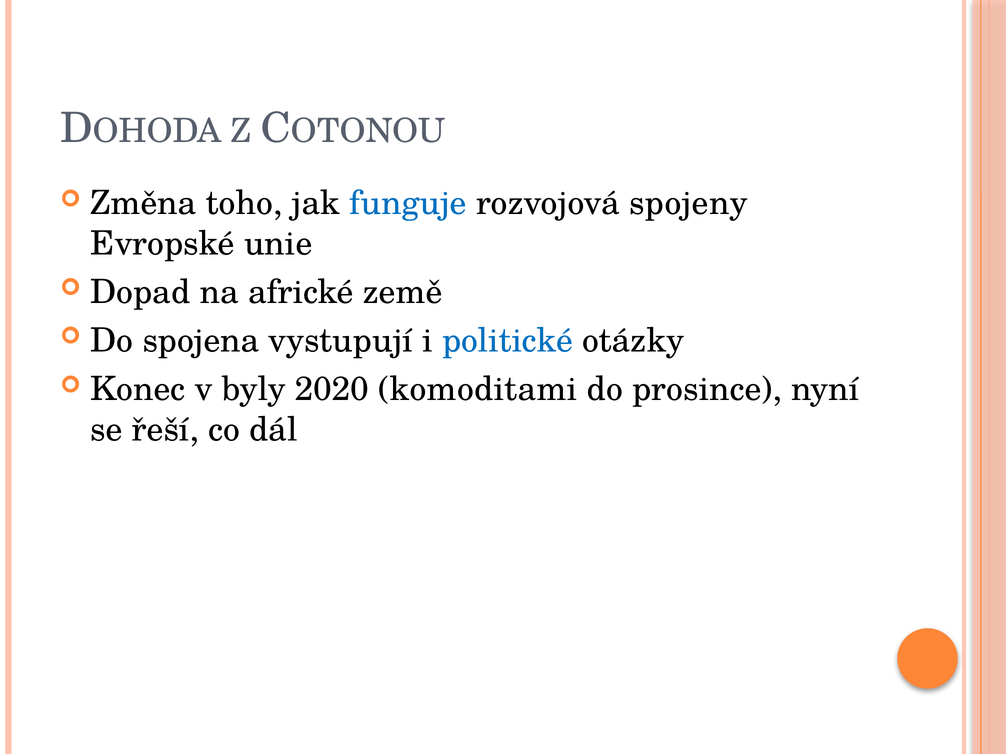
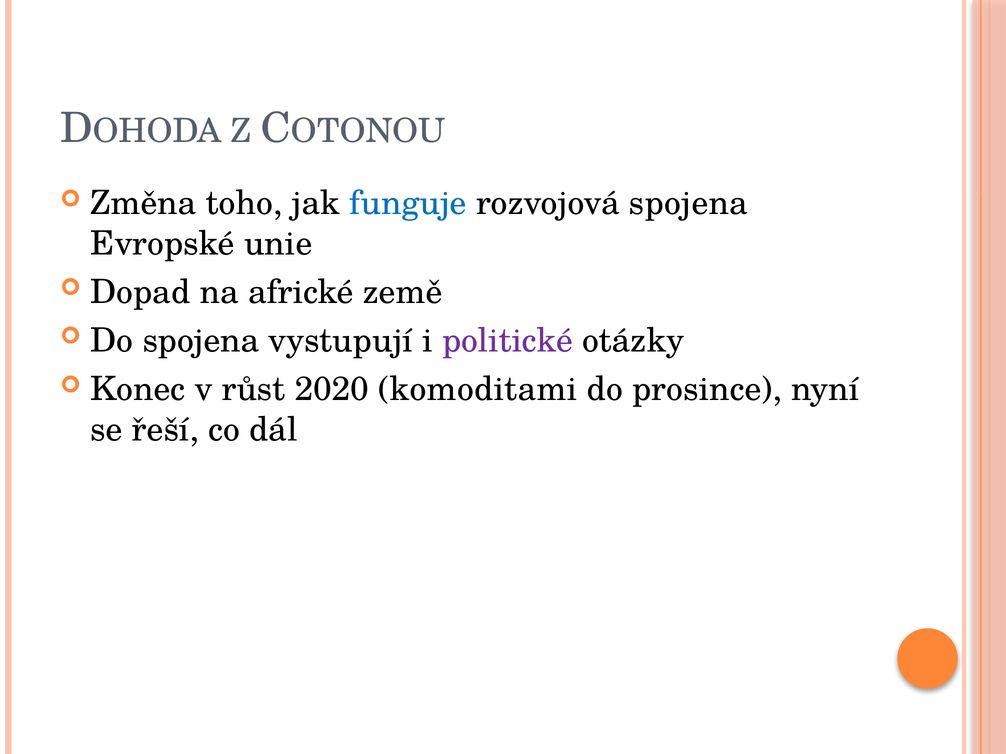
rozvojová spojeny: spojeny -> spojena
politické colour: blue -> purple
byly: byly -> růst
